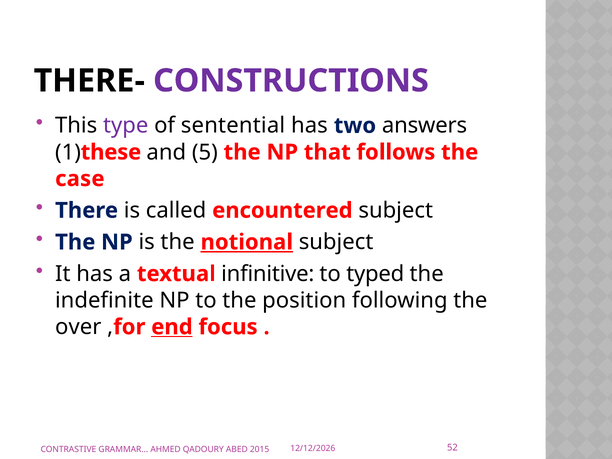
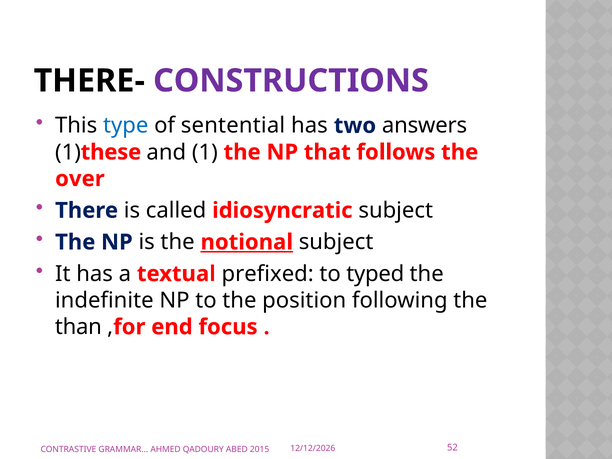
type colour: purple -> blue
and 5: 5 -> 1
case: case -> over
encountered: encountered -> idiosyncratic
infinitive: infinitive -> prefixed
over: over -> than
end underline: present -> none
